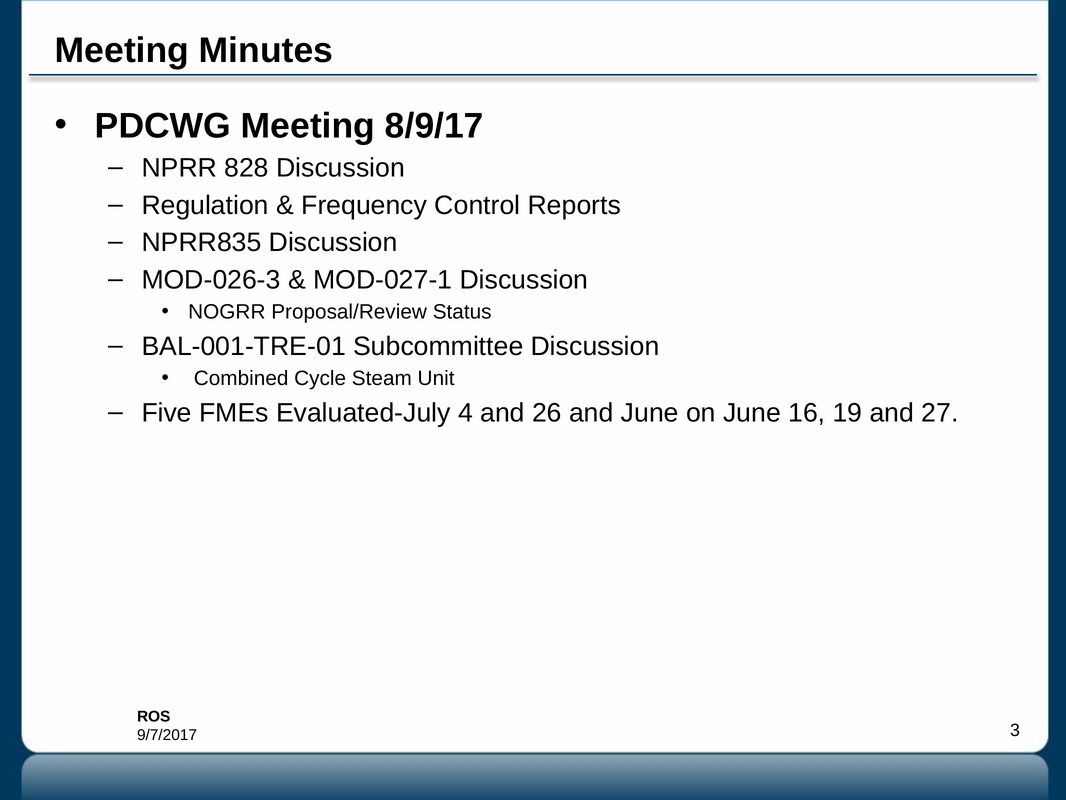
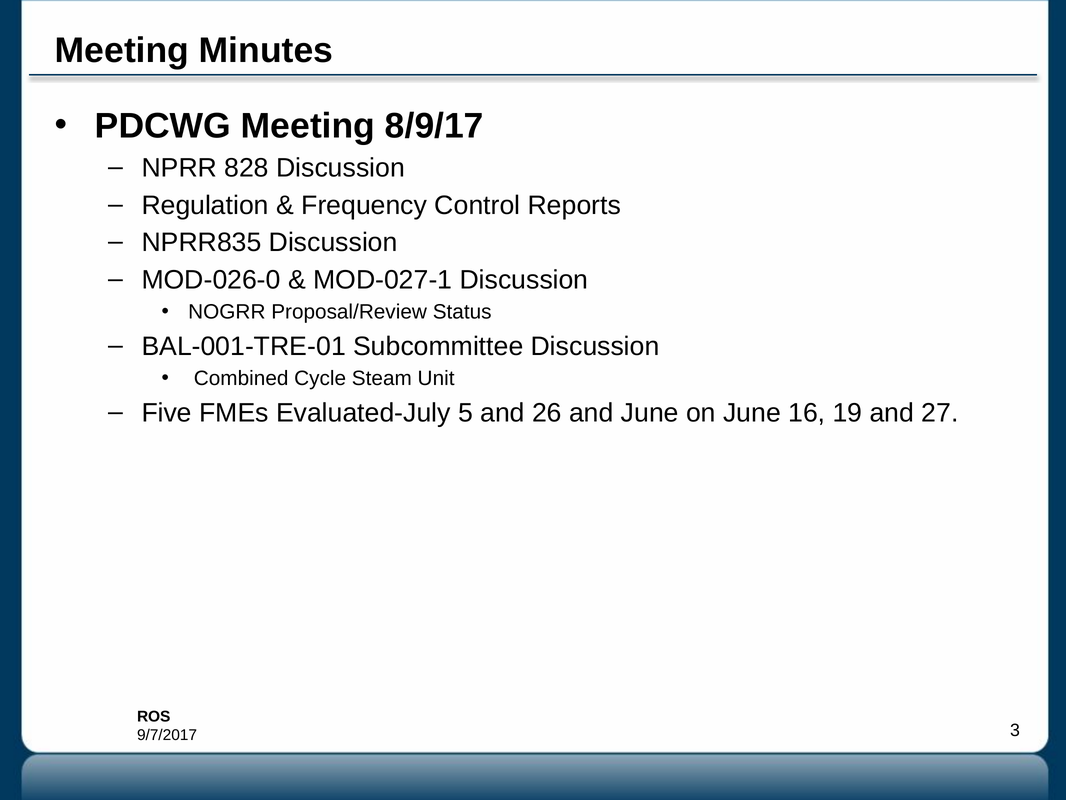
MOD-026-3: MOD-026-3 -> MOD-026-0
4: 4 -> 5
